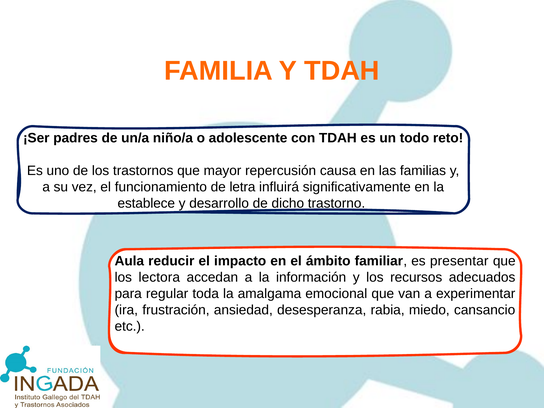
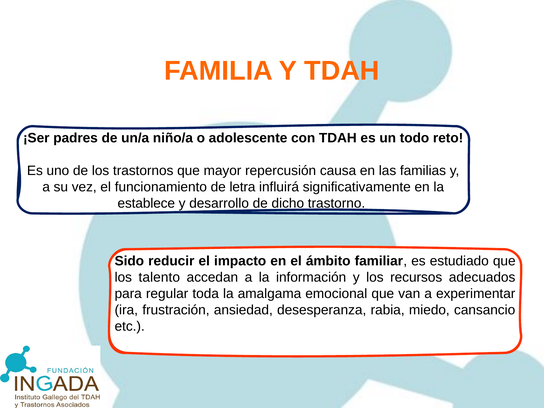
Aula: Aula -> Sido
presentar: presentar -> estudiado
lectora: lectora -> talento
